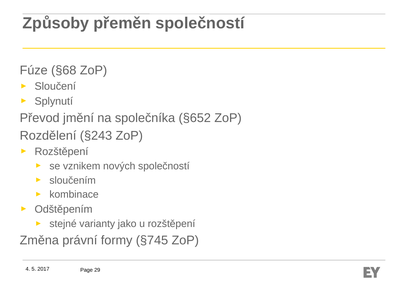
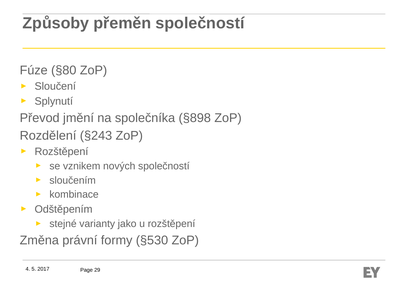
§68: §68 -> §80
§652: §652 -> §898
§745: §745 -> §530
